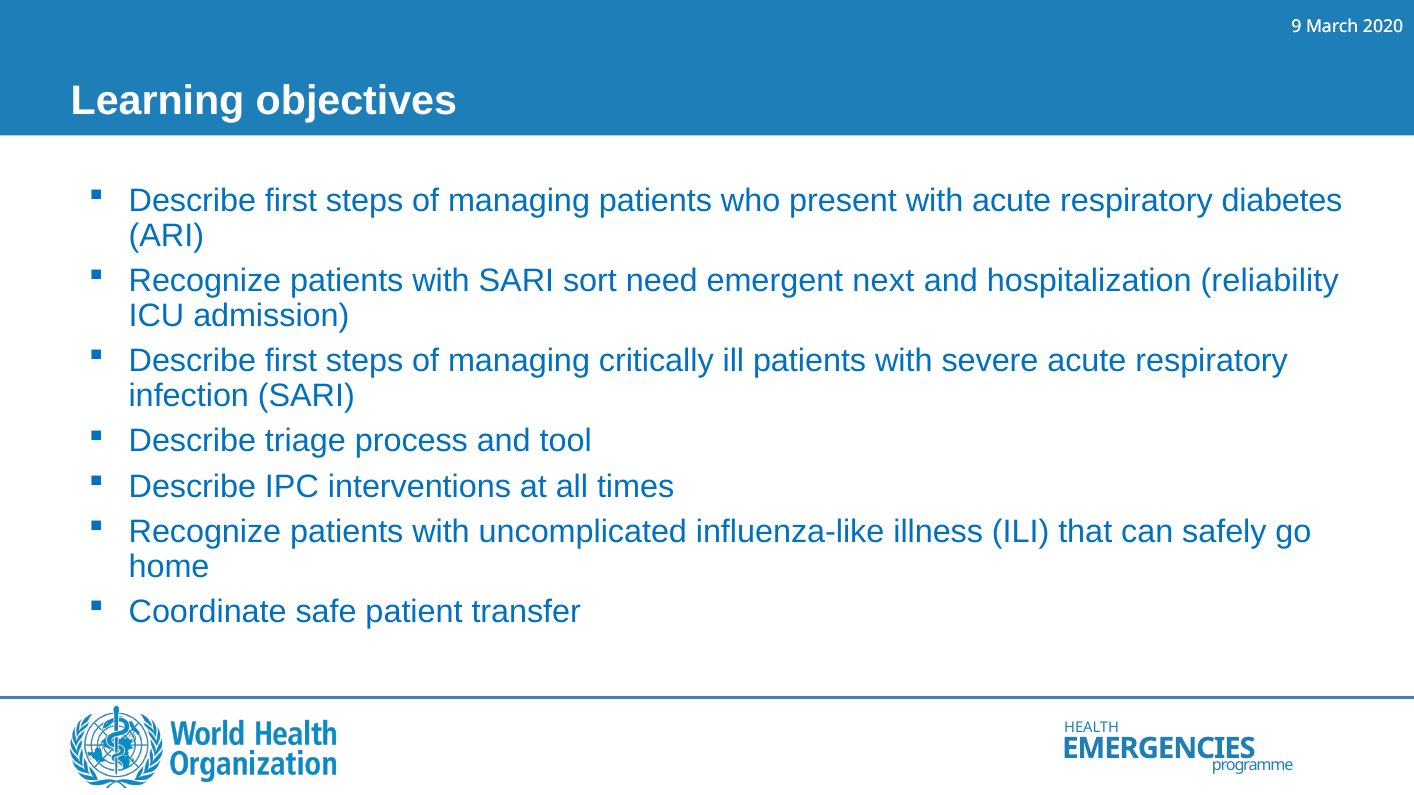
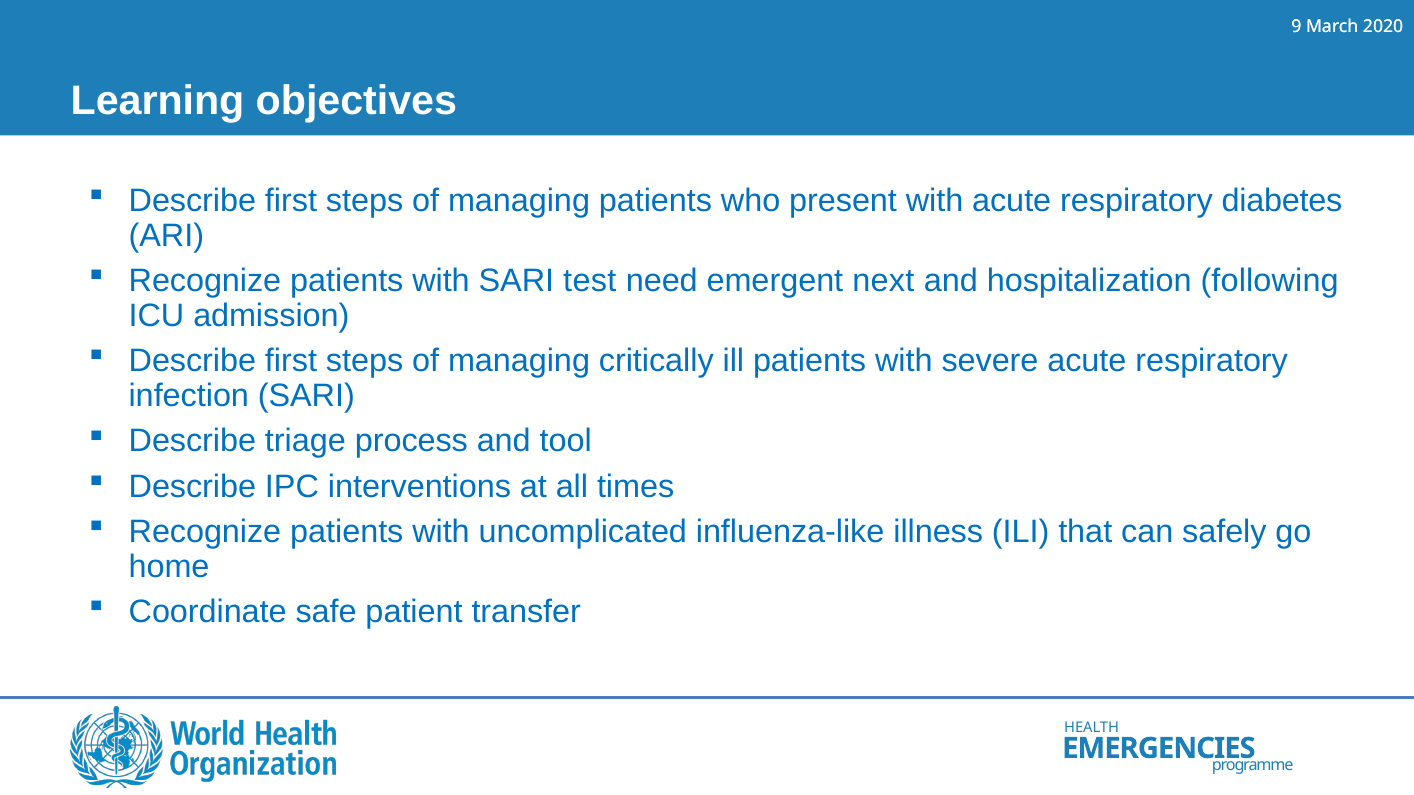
sort: sort -> test
reliability: reliability -> following
